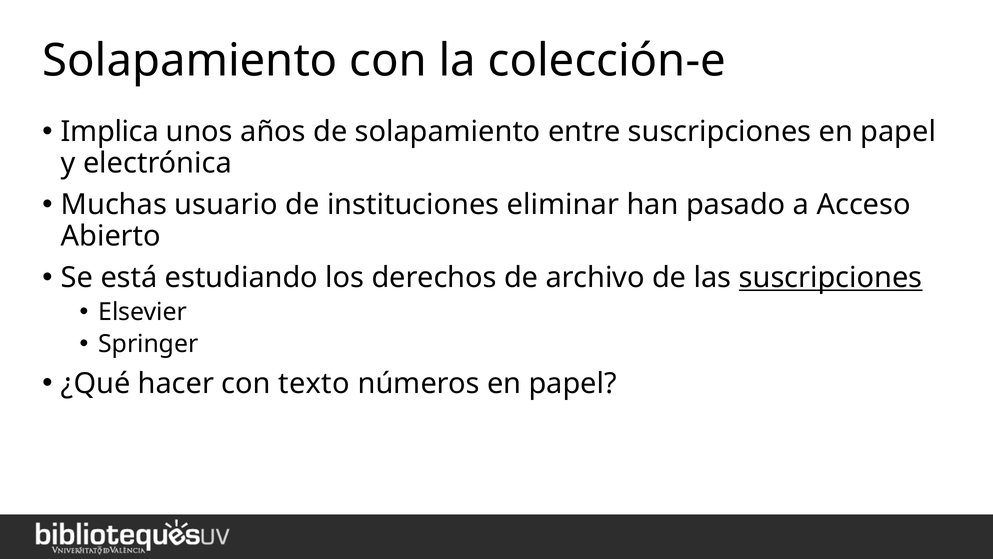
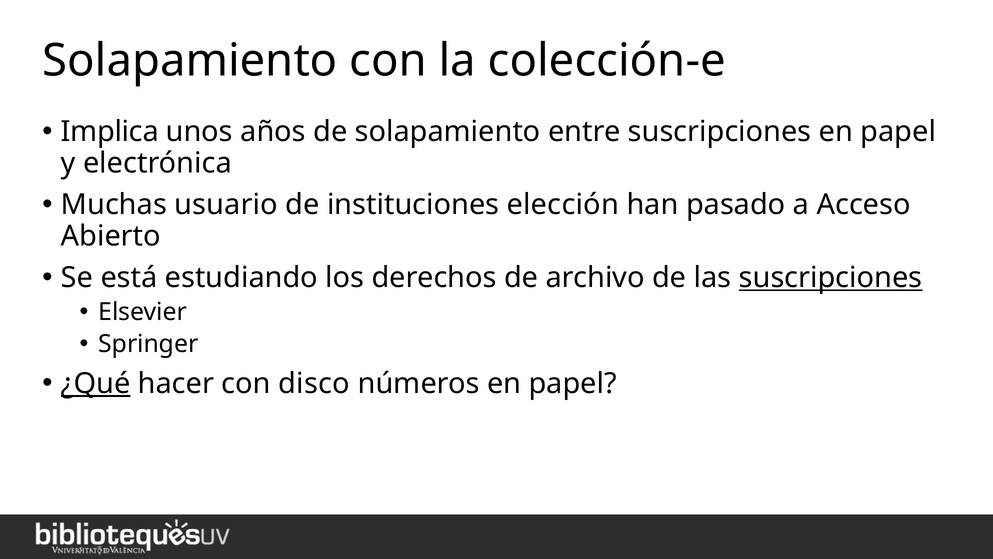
eliminar: eliminar -> elección
¿Qué underline: none -> present
texto: texto -> disco
